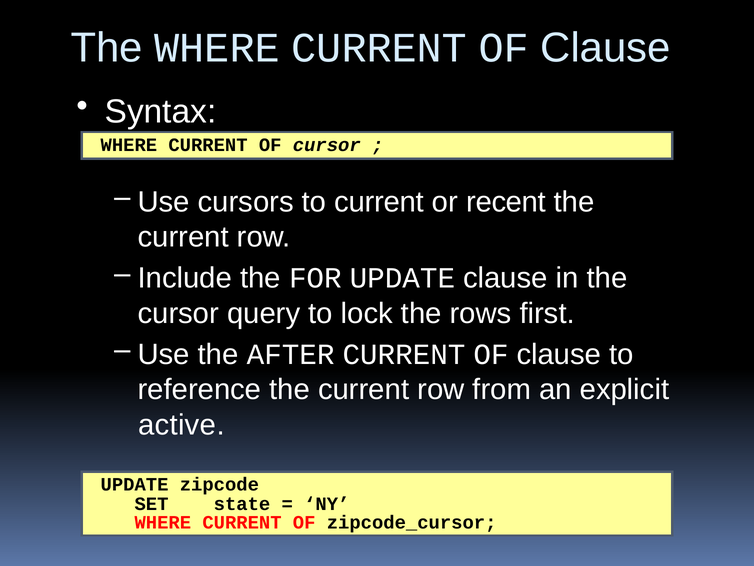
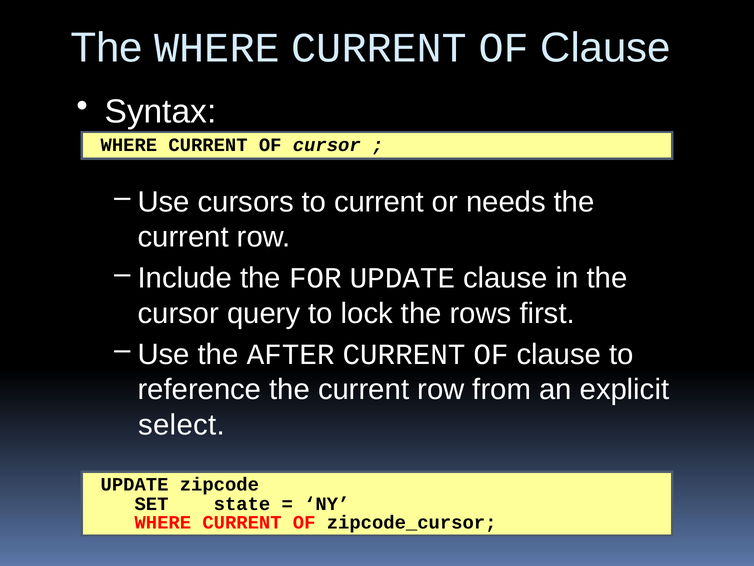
recent: recent -> needs
active: active -> select
